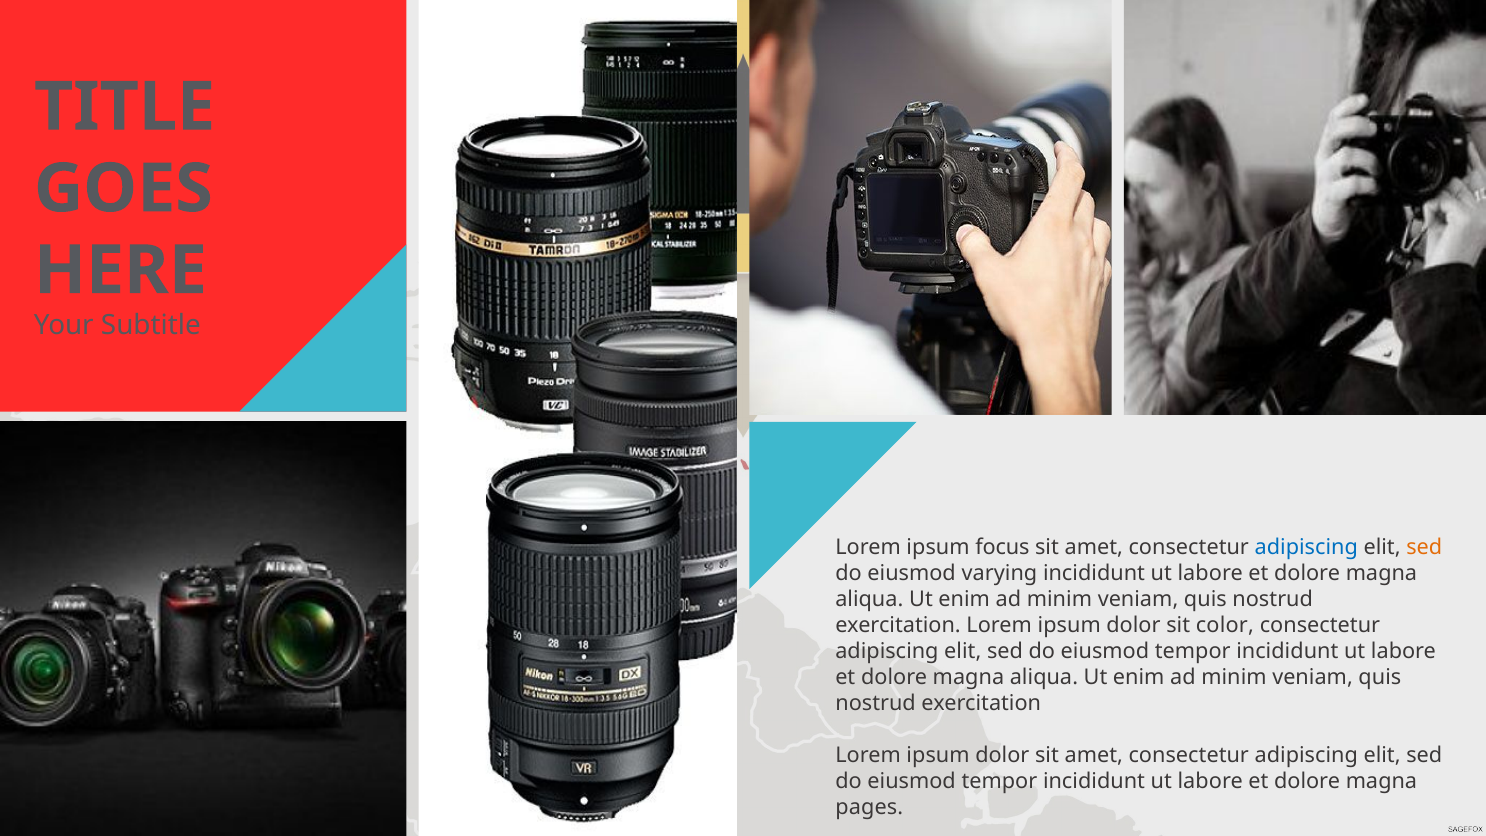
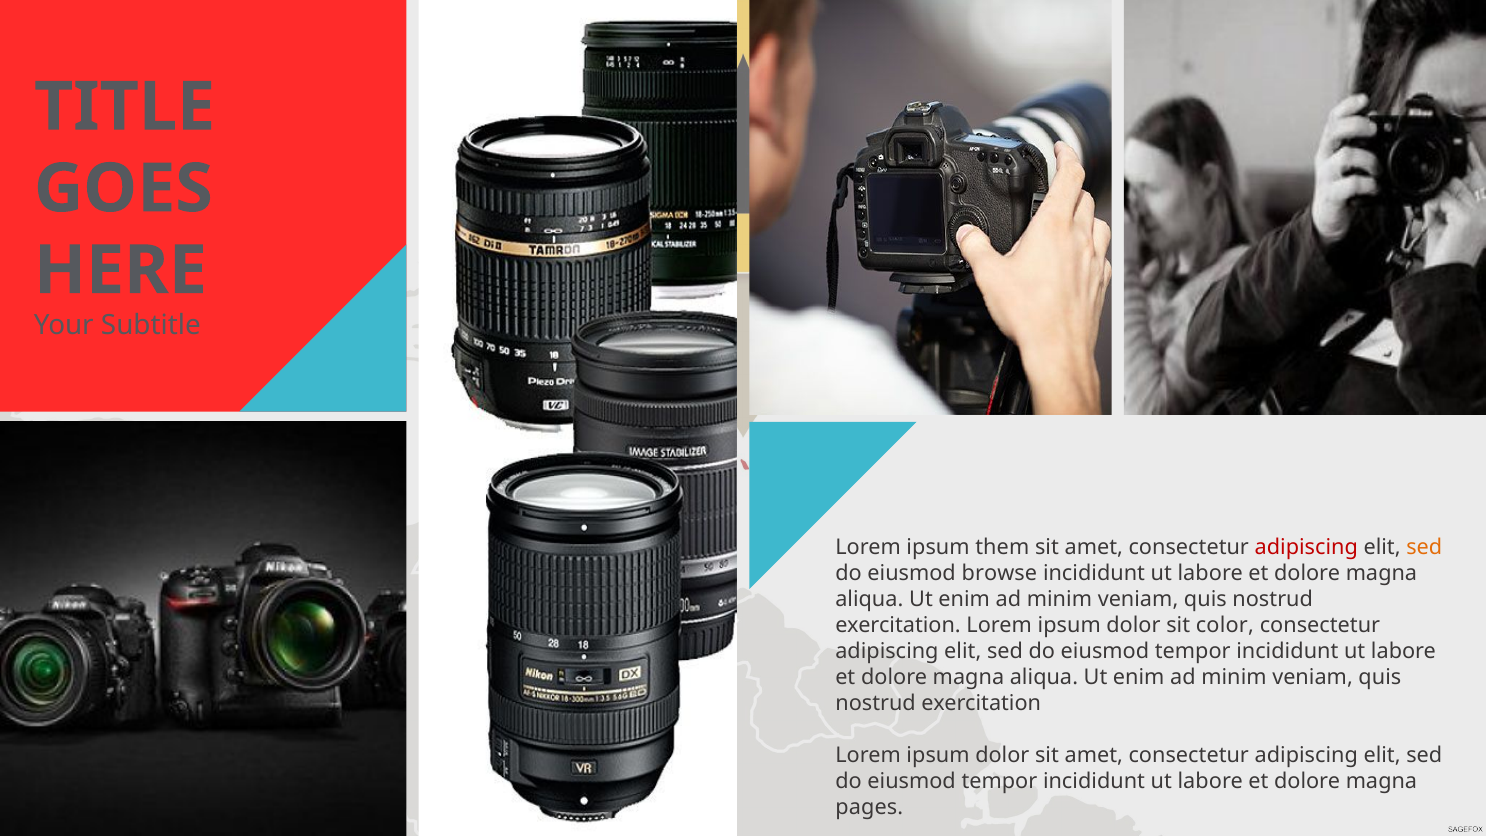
focus: focus -> them
adipiscing at (1306, 547) colour: blue -> red
varying: varying -> browse
